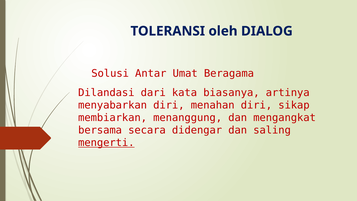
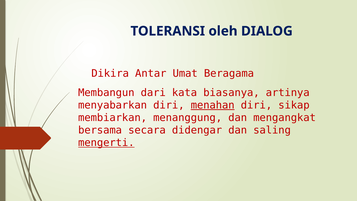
Solusi: Solusi -> Dikira
Dilandasi: Dilandasi -> Membangun
menahan underline: none -> present
